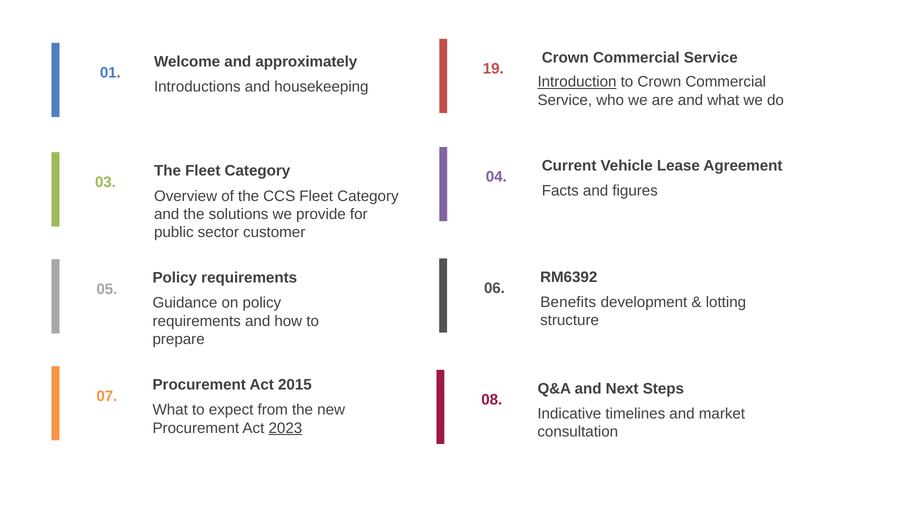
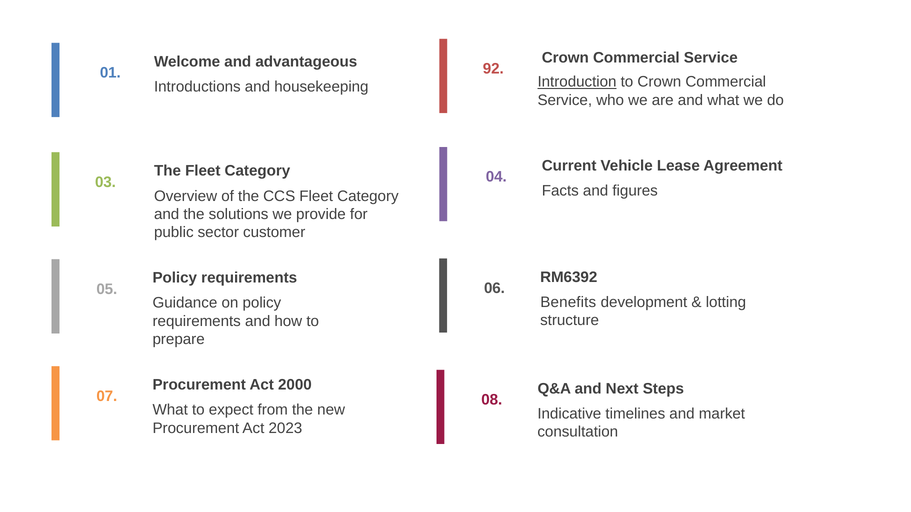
approximately: approximately -> advantageous
19: 19 -> 92
2015: 2015 -> 2000
2023 underline: present -> none
